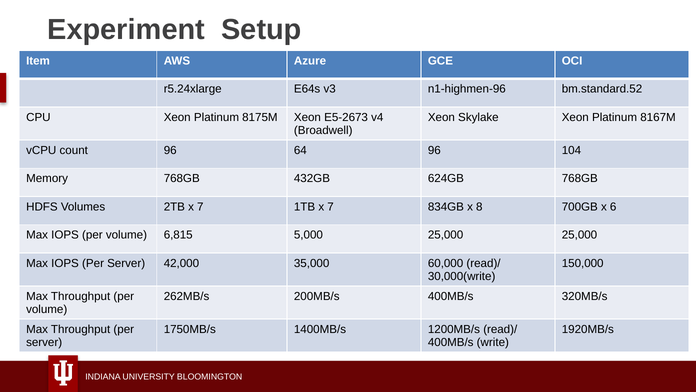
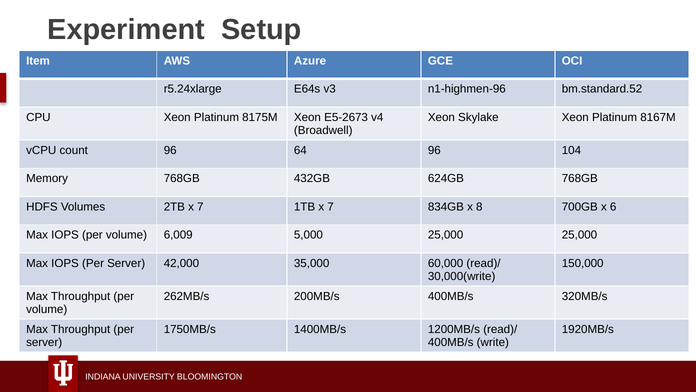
6,815: 6,815 -> 6,009
